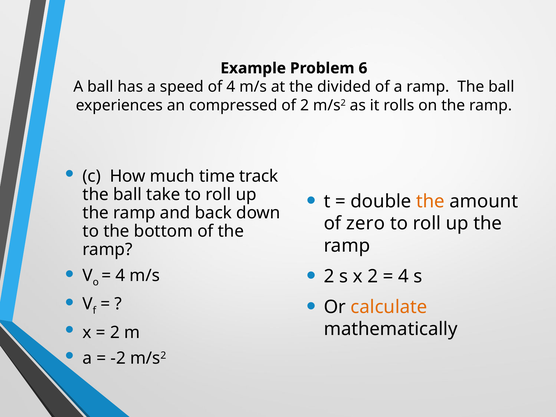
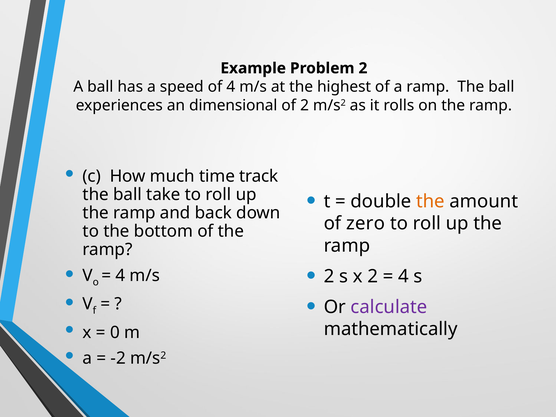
Problem 6: 6 -> 2
divided: divided -> highest
compressed: compressed -> dimensional
calculate colour: orange -> purple
2 at (115, 332): 2 -> 0
